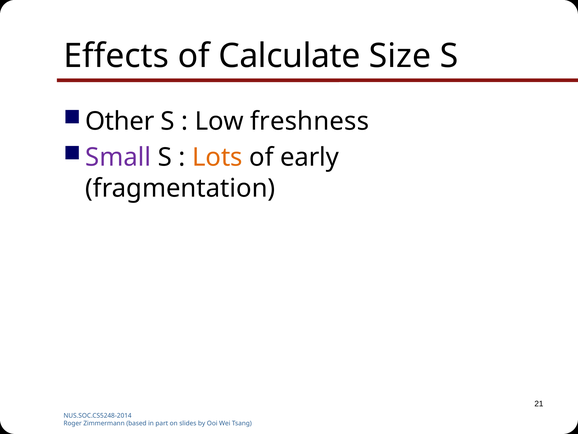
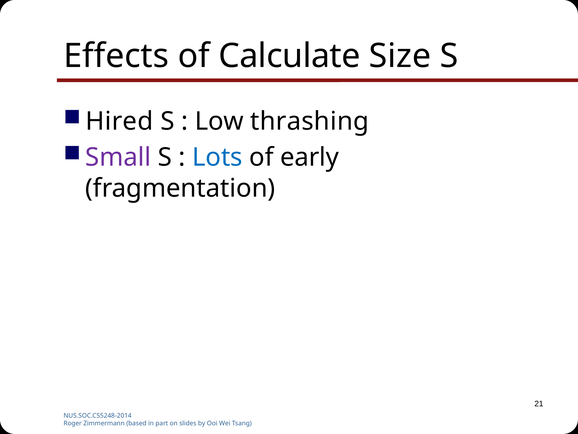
Other: Other -> Hired
freshness: freshness -> thrashing
Lots colour: orange -> blue
